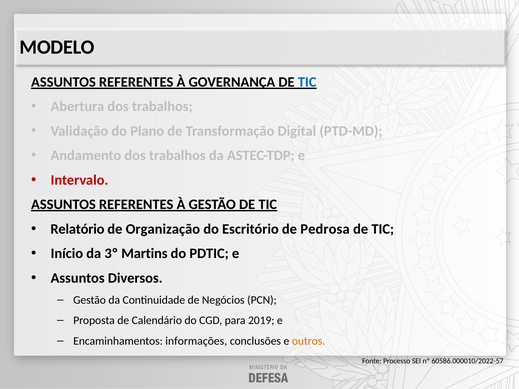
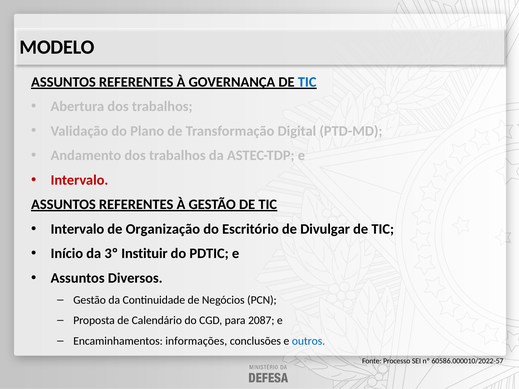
Relatório at (77, 229): Relatório -> Intervalo
Pedrosa: Pedrosa -> Divulgar
Martins: Martins -> Instituir
2019: 2019 -> 2087
outros colour: orange -> blue
